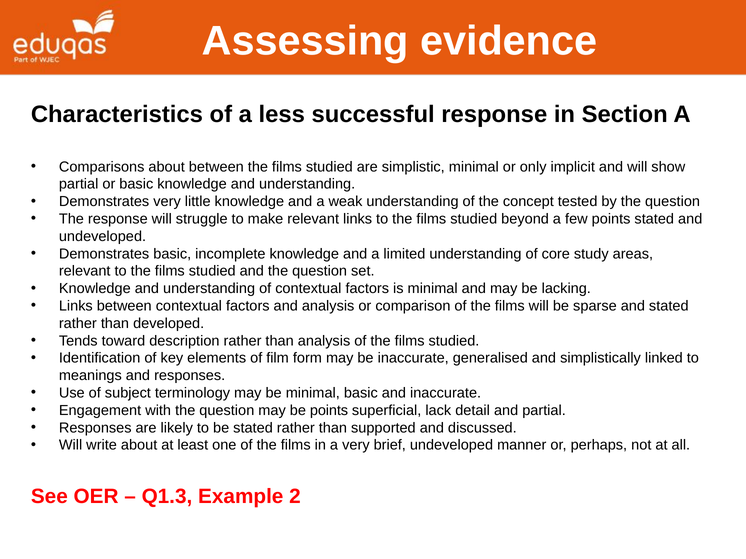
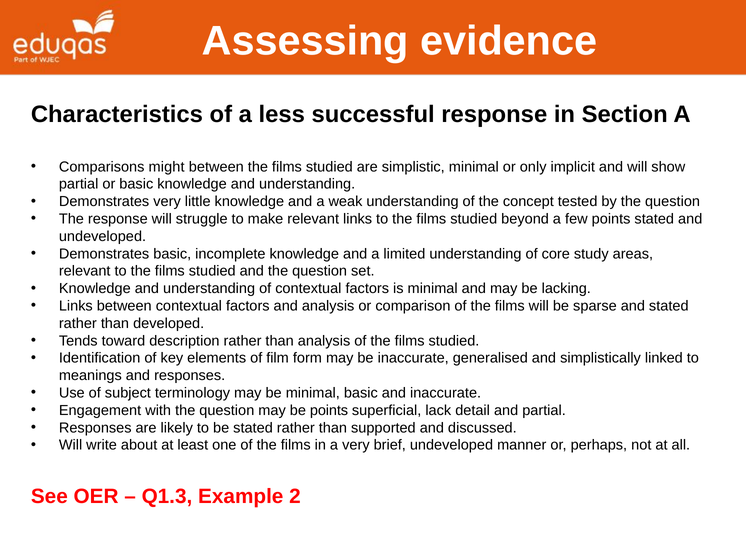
Comparisons about: about -> might
